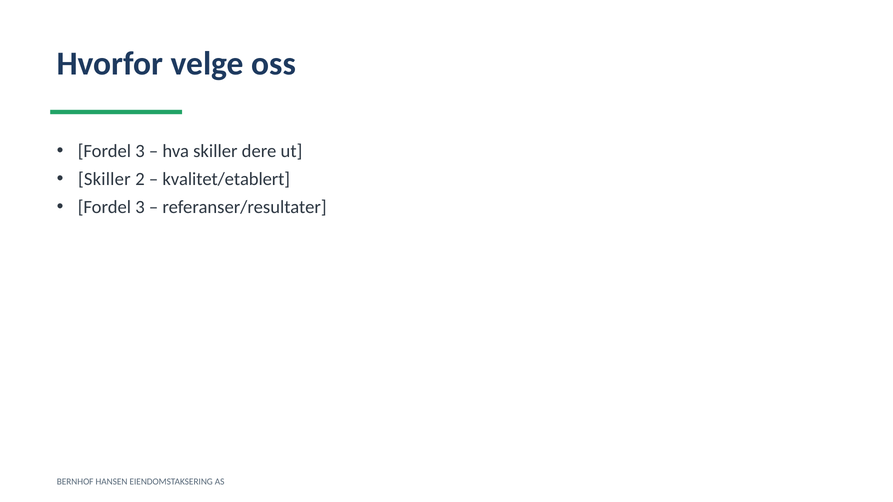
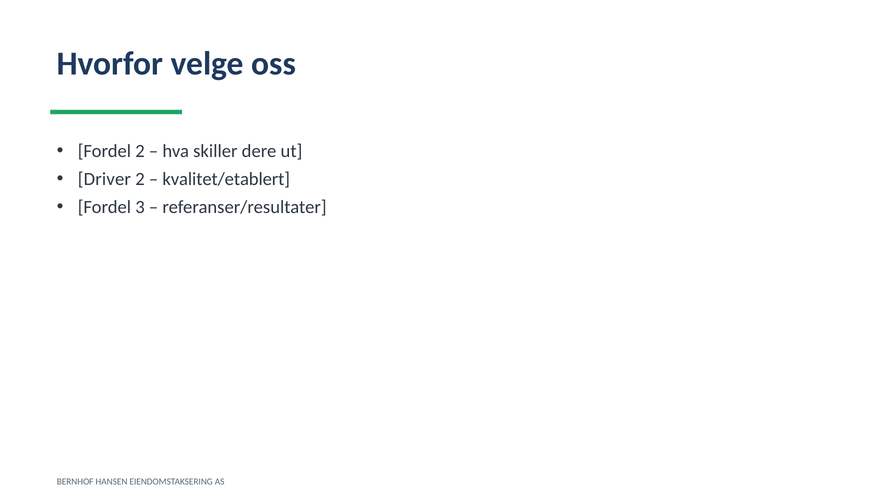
3 at (140, 151): 3 -> 2
Skiller at (104, 179): Skiller -> Driver
